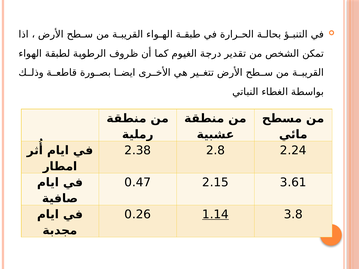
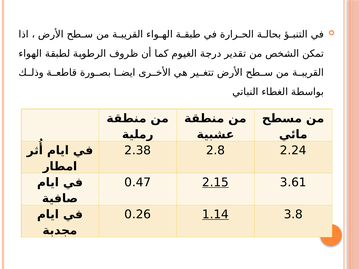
2.15 underline: none -> present
